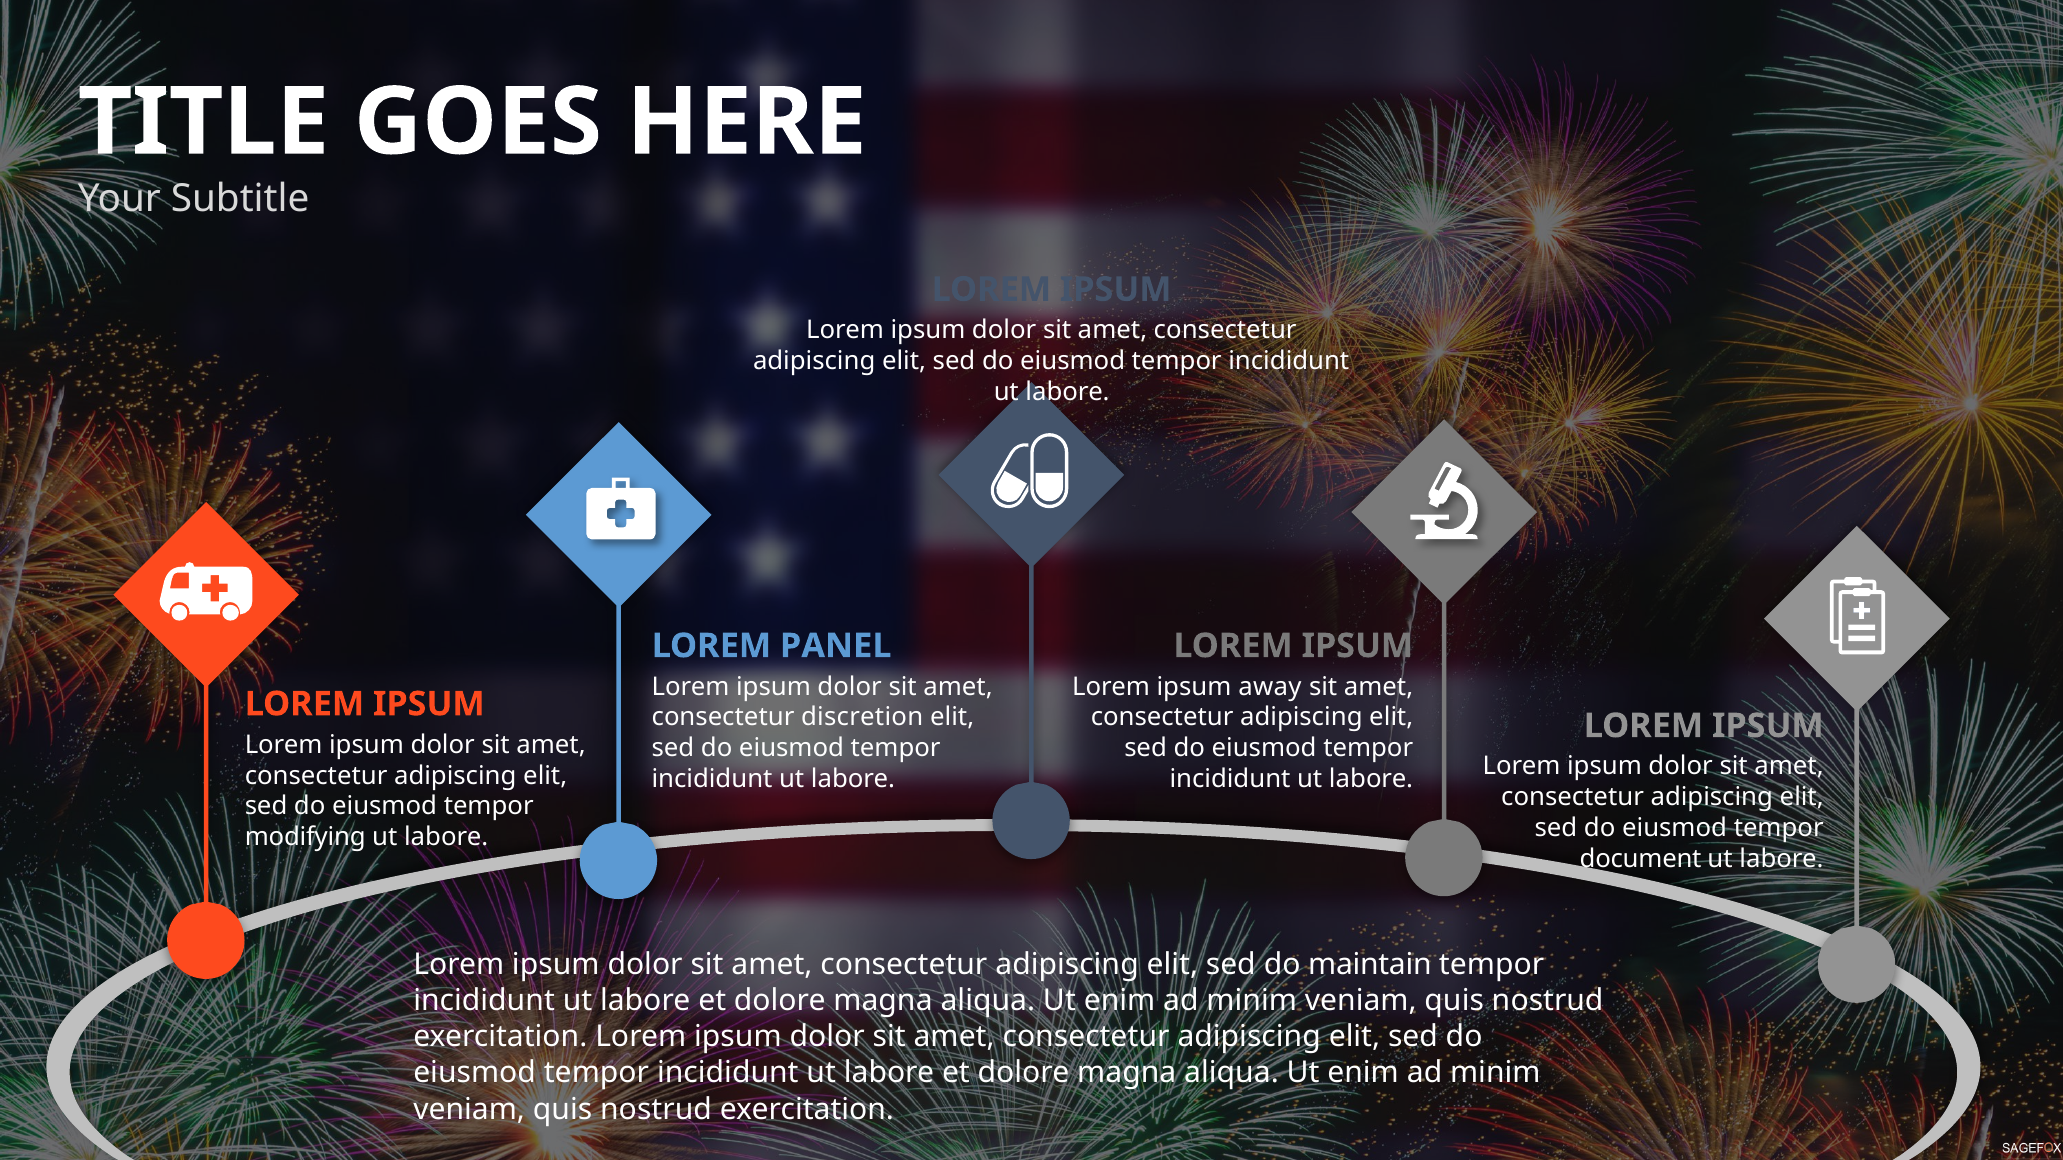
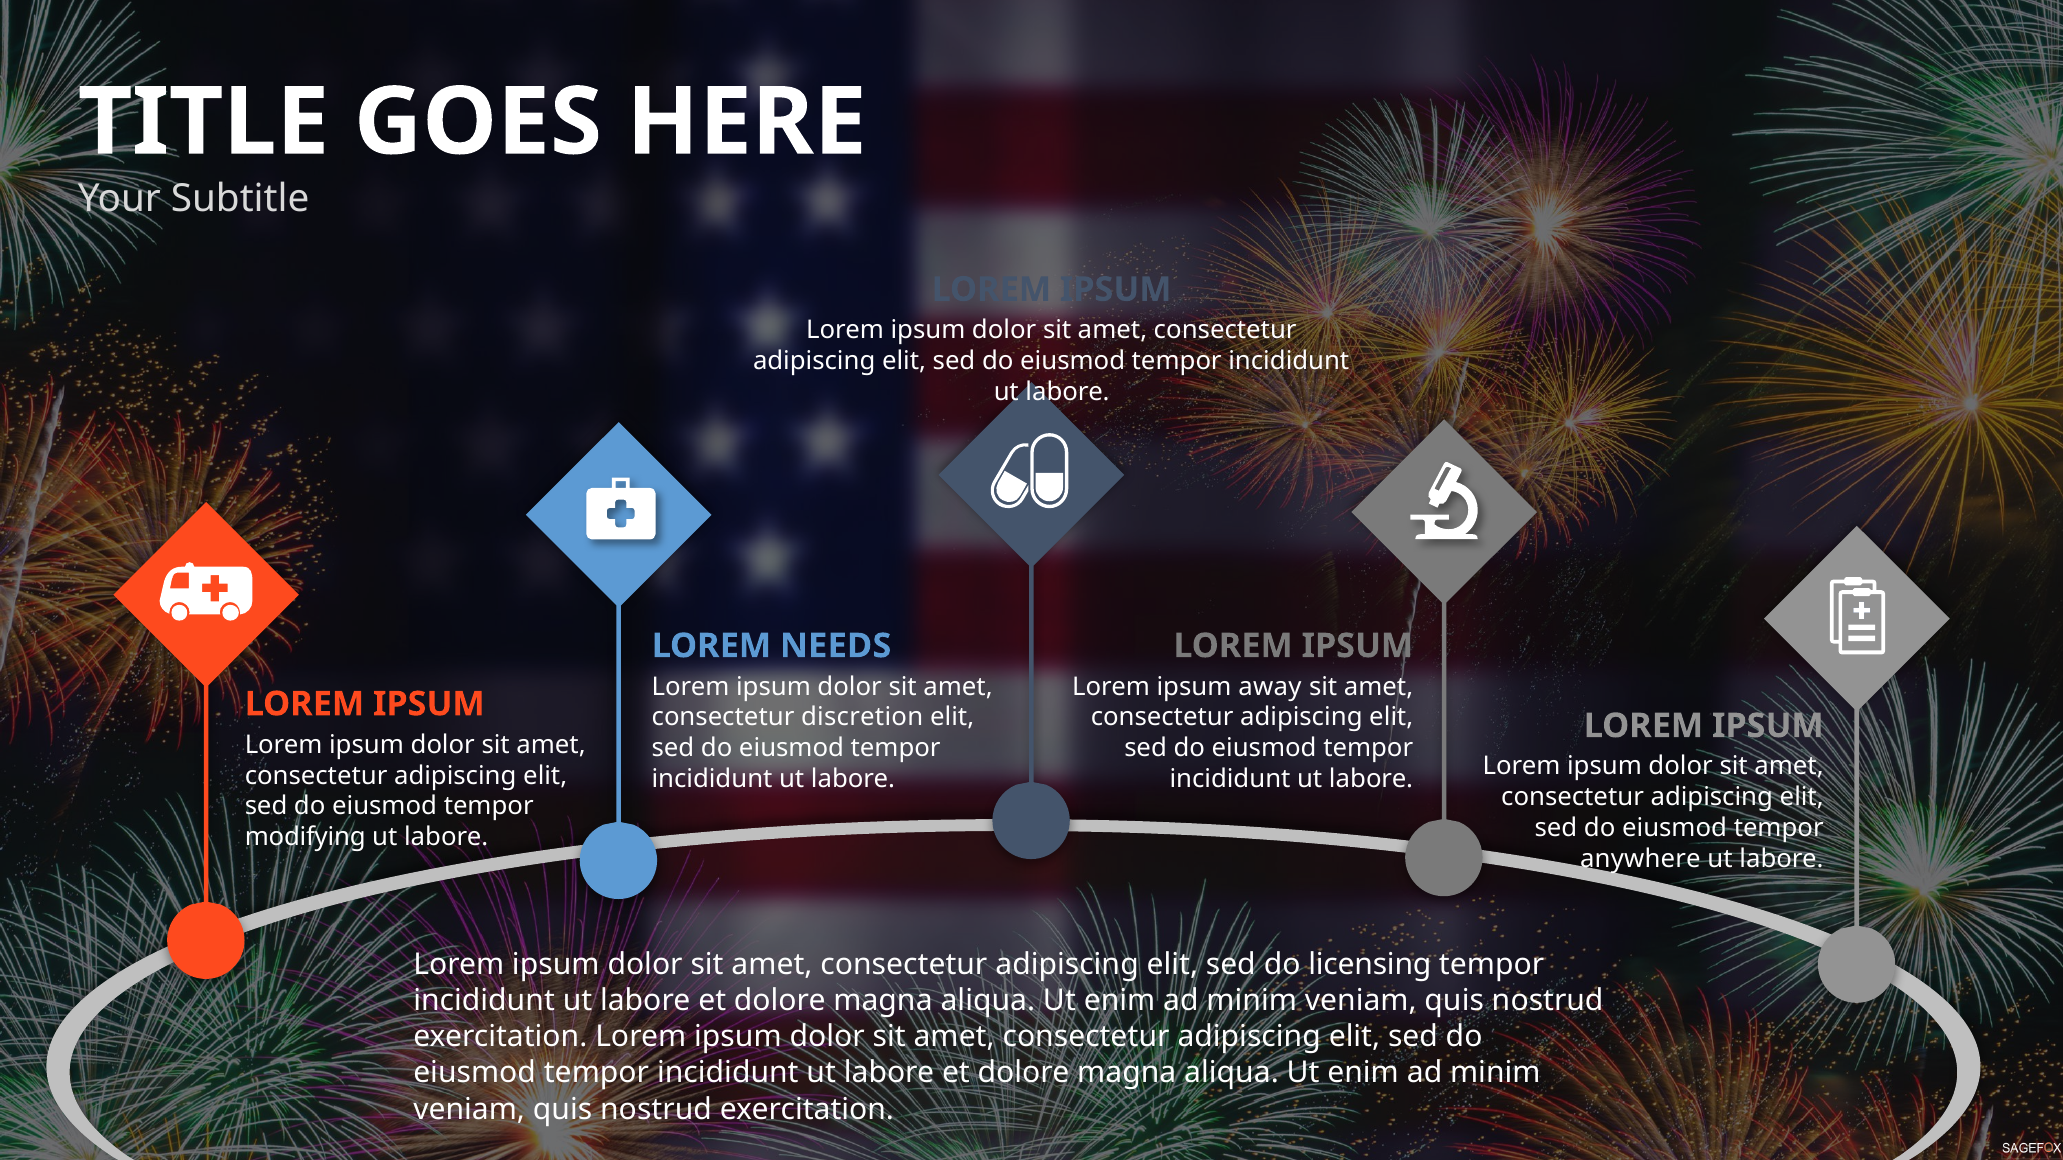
PANEL: PANEL -> NEEDS
document: document -> anywhere
maintain: maintain -> licensing
